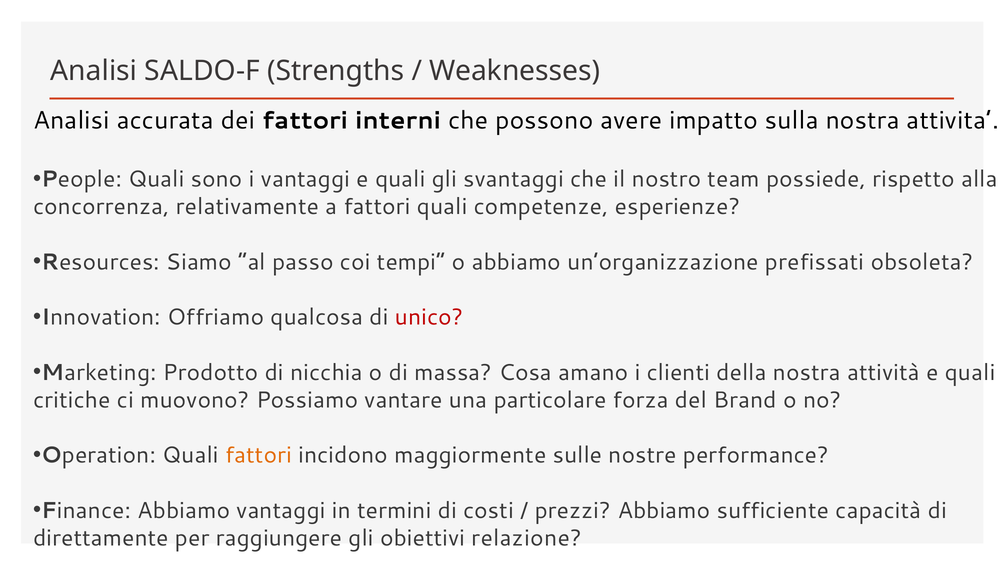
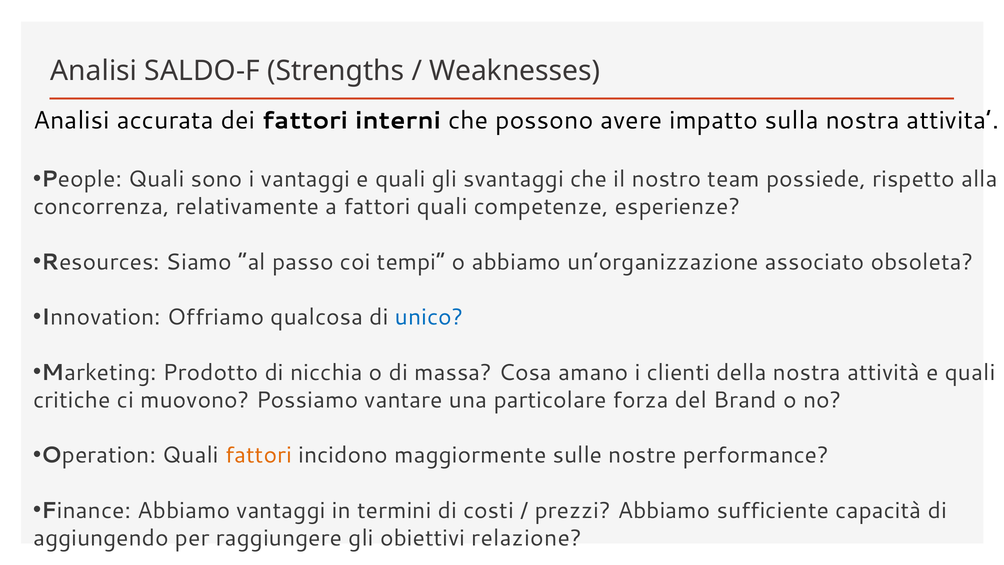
prefissati: prefissati -> associato
unico colour: red -> blue
direttamente: direttamente -> aggiungendo
